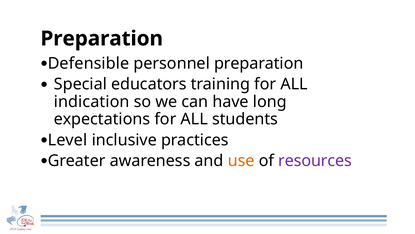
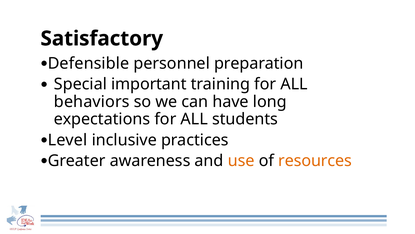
Preparation at (102, 38): Preparation -> Satisfactory
educators: educators -> important
indication: indication -> behaviors
resources colour: purple -> orange
